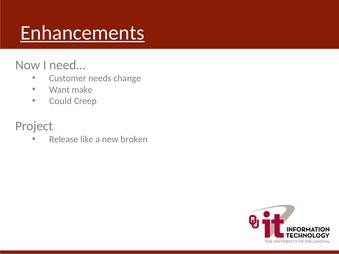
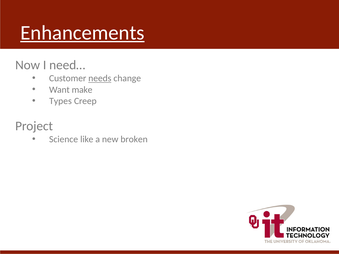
needs underline: none -> present
Could: Could -> Types
Release: Release -> Science
